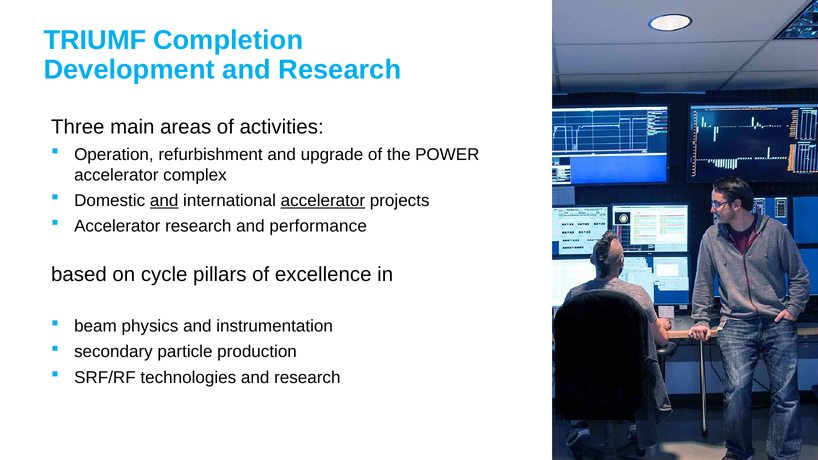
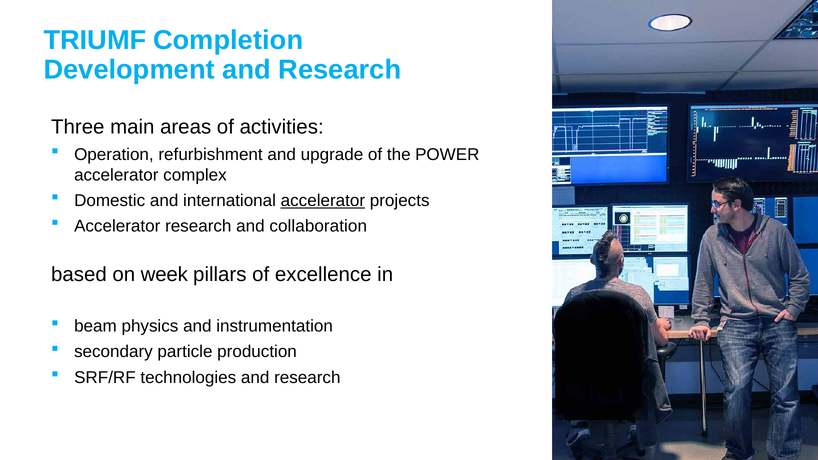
and at (164, 201) underline: present -> none
performance: performance -> collaboration
cycle: cycle -> week
